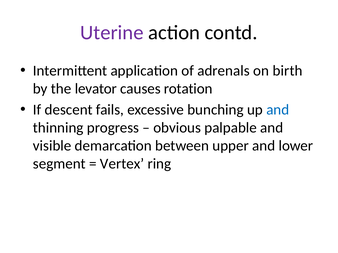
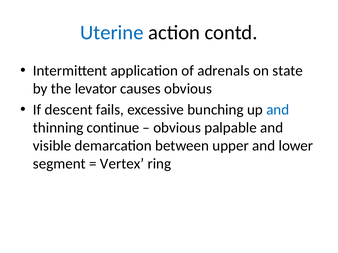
Uterine colour: purple -> blue
birth: birth -> state
causes rotation: rotation -> obvious
progress: progress -> continue
